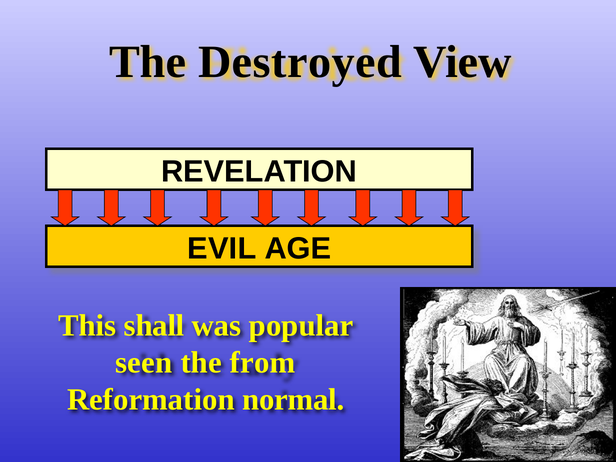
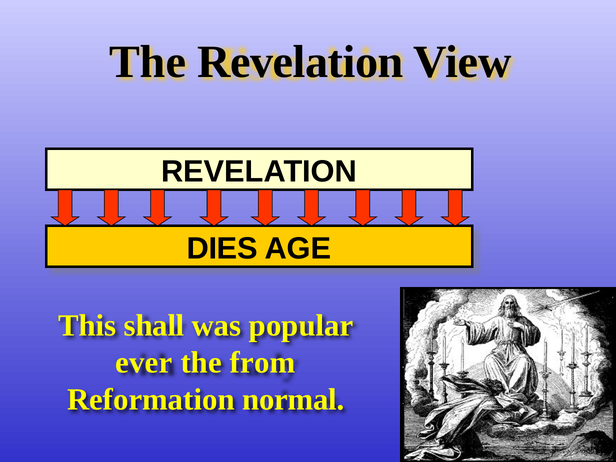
The Destroyed: Destroyed -> Revelation
EVIL: EVIL -> DIES
seen: seen -> ever
